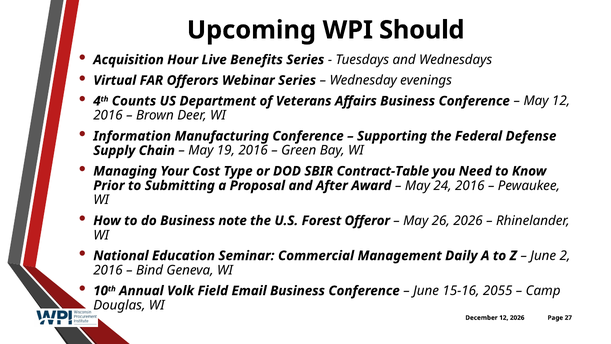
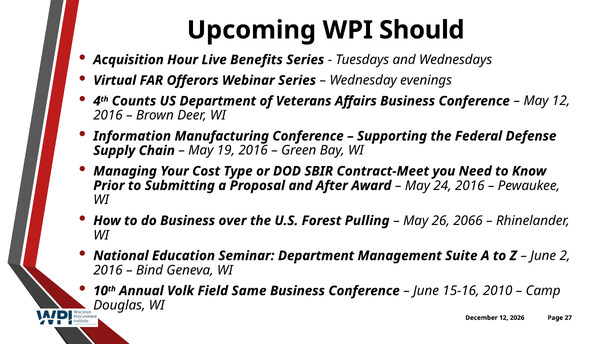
Contract-Table: Contract-Table -> Contract-Meet
note: note -> over
Offeror: Offeror -> Pulling
26 2026: 2026 -> 2066
Seminar Commercial: Commercial -> Department
Daily: Daily -> Suite
Email: Email -> Same
2055: 2055 -> 2010
